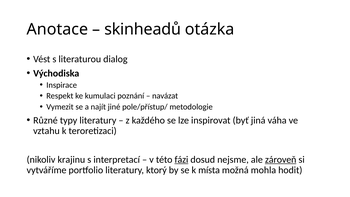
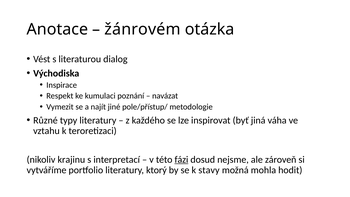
skinheadů: skinheadů -> žánrovém
zároveň underline: present -> none
místa: místa -> stavy
